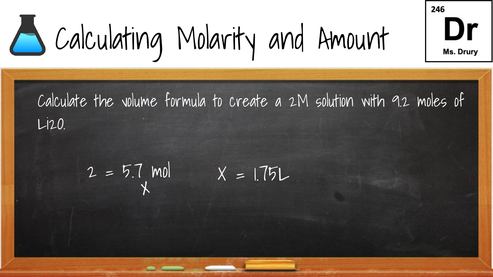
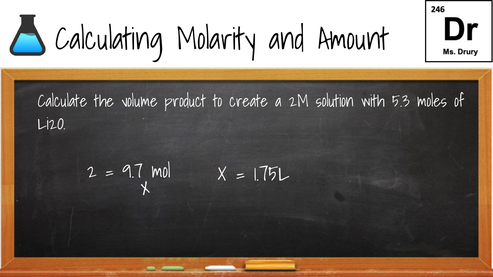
formula: formula -> product
9.2: 9.2 -> 5.3
5.7: 5.7 -> 9.7
